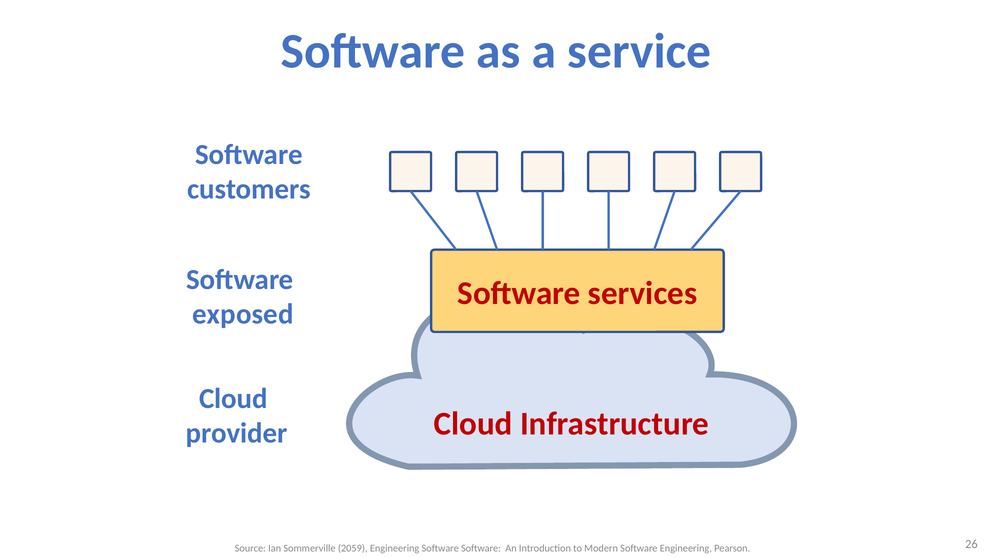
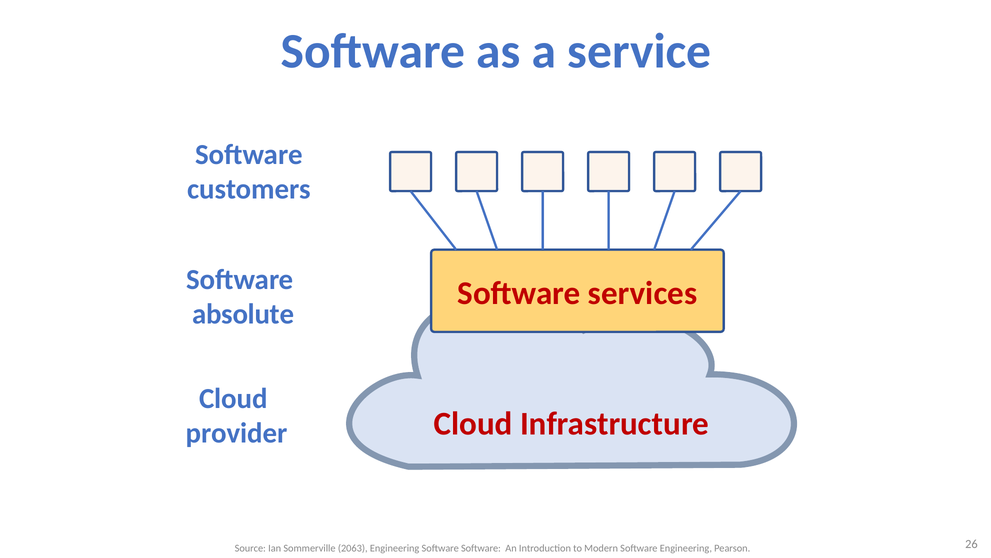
exposed: exposed -> absolute
2059: 2059 -> 2063
